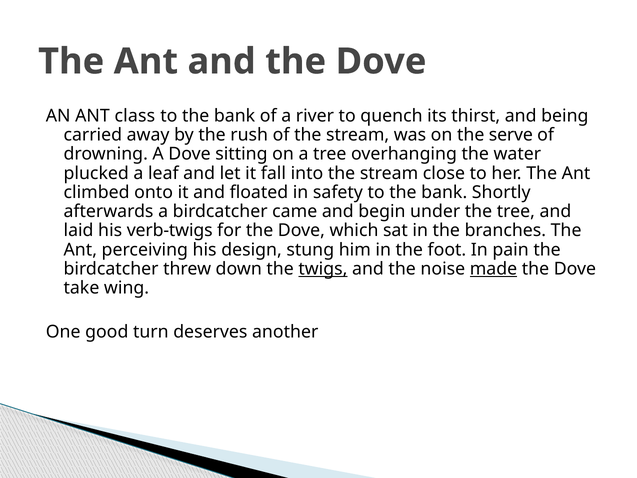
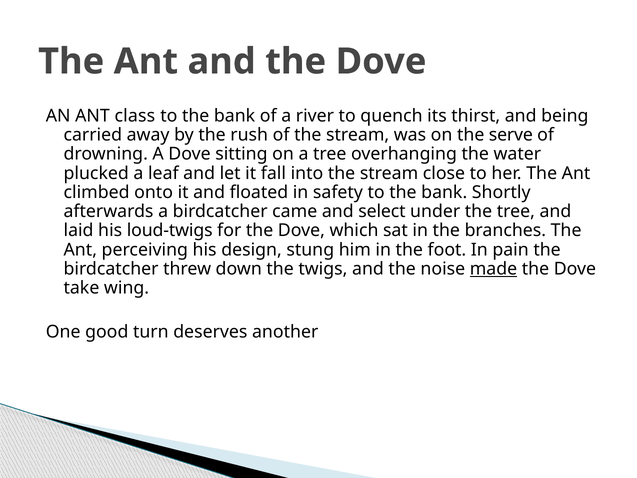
begin: begin -> select
verb-twigs: verb-twigs -> loud-twigs
twigs underline: present -> none
